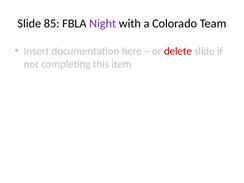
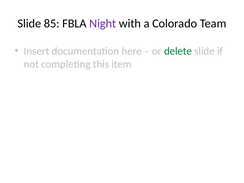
delete colour: red -> green
